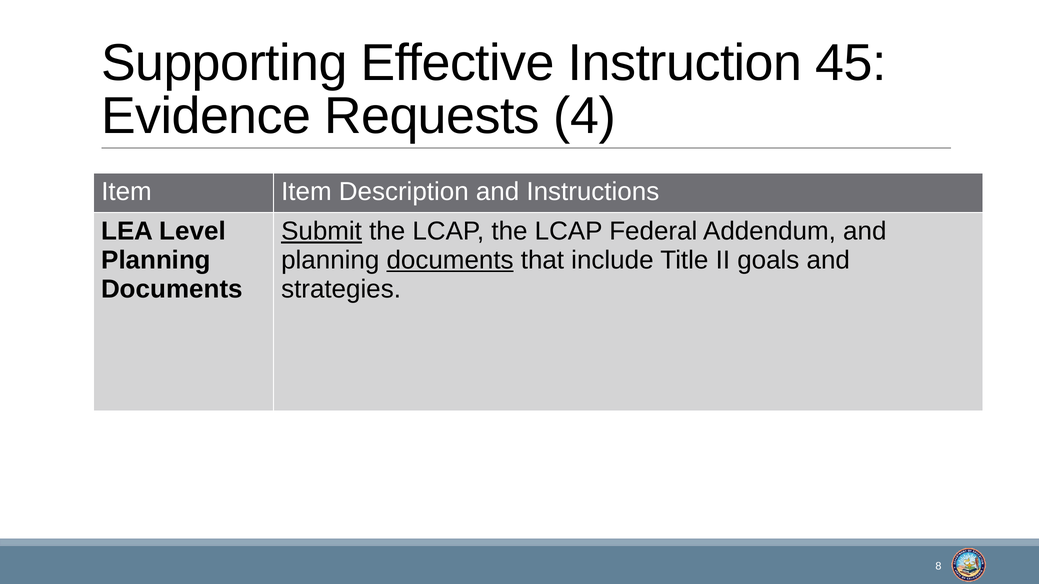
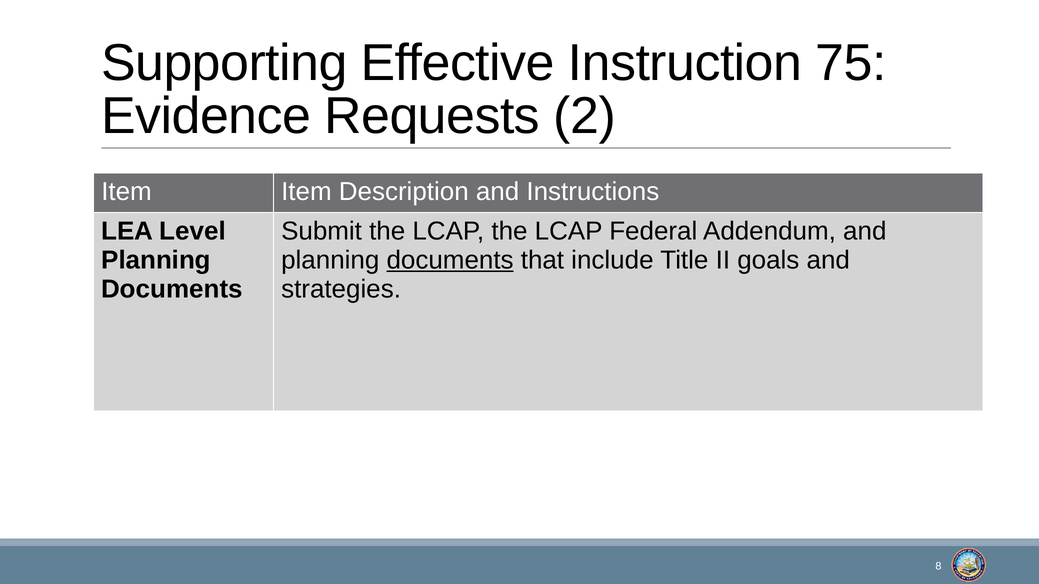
45: 45 -> 75
4: 4 -> 2
Submit underline: present -> none
